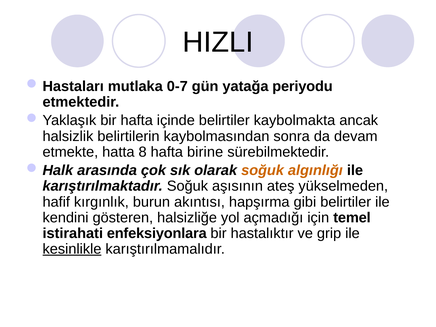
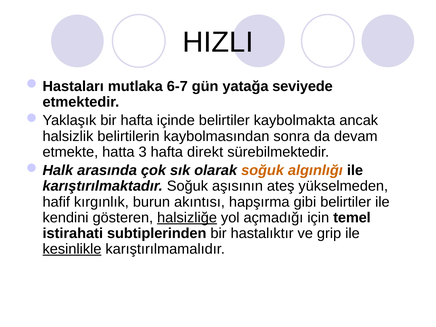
0-7: 0-7 -> 6-7
periyodu: periyodu -> seviyede
8: 8 -> 3
birine: birine -> direkt
halsizliğe underline: none -> present
enfeksiyonlara: enfeksiyonlara -> subtiplerinden
